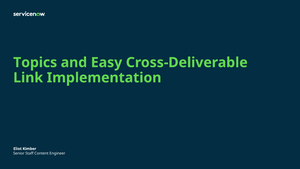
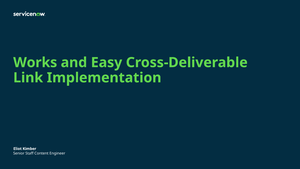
Topics: Topics -> Works
